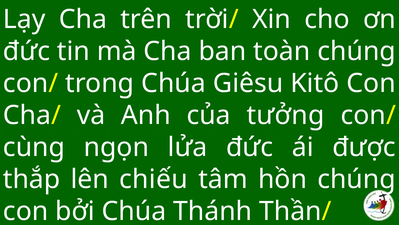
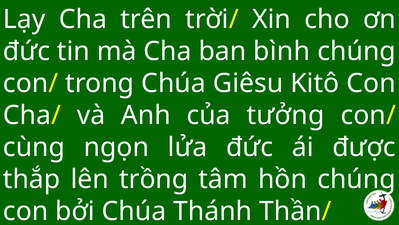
toàn: toàn -> bình
chiếu: chiếu -> trồng
